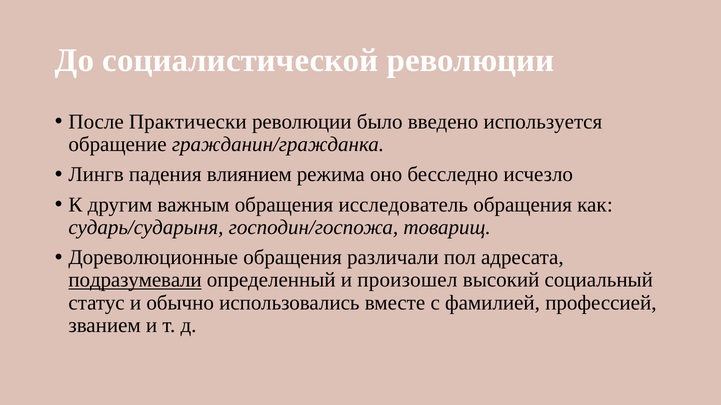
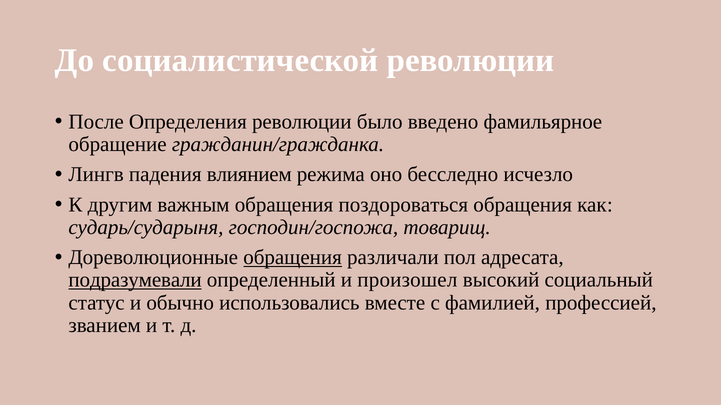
Практически: Практически -> Определения
используется: используется -> фамильярное
исследователь: исследователь -> поздороваться
обращения at (293, 258) underline: none -> present
